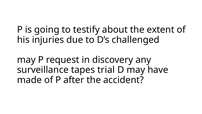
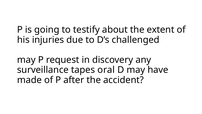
trial: trial -> oral
